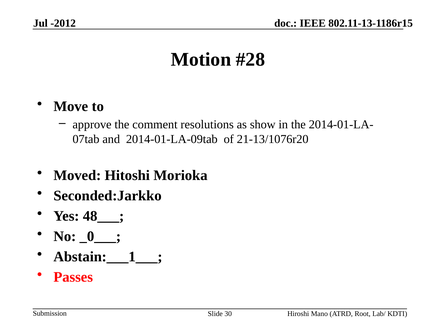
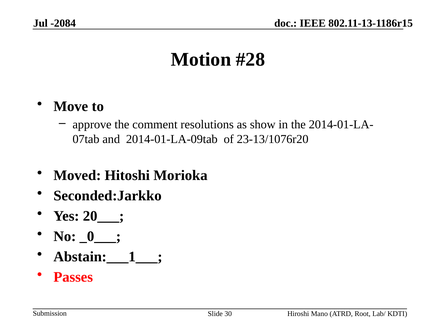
-2012: -2012 -> -2084
21-13/1076r20: 21-13/1076r20 -> 23-13/1076r20
48___: 48___ -> 20___
